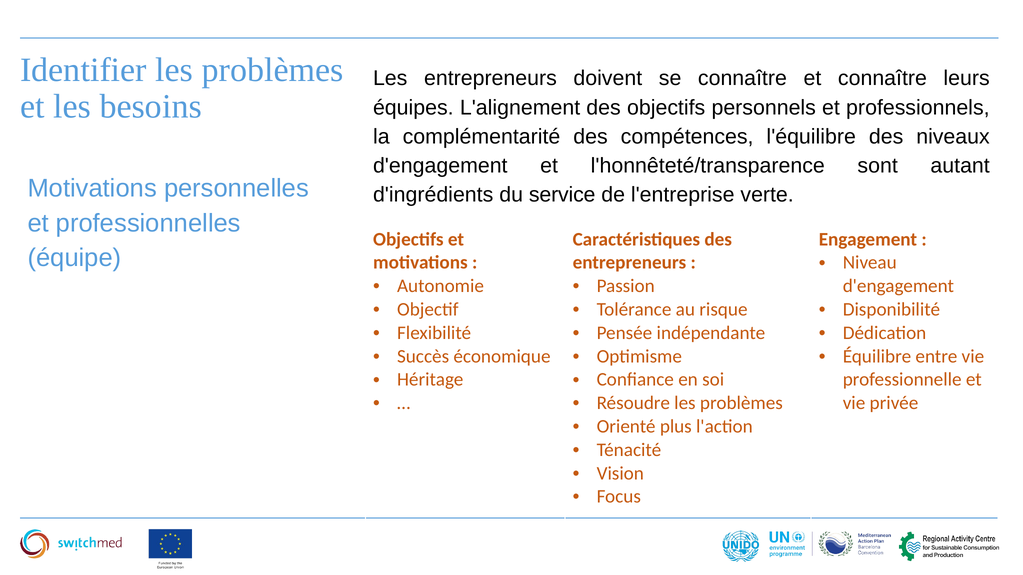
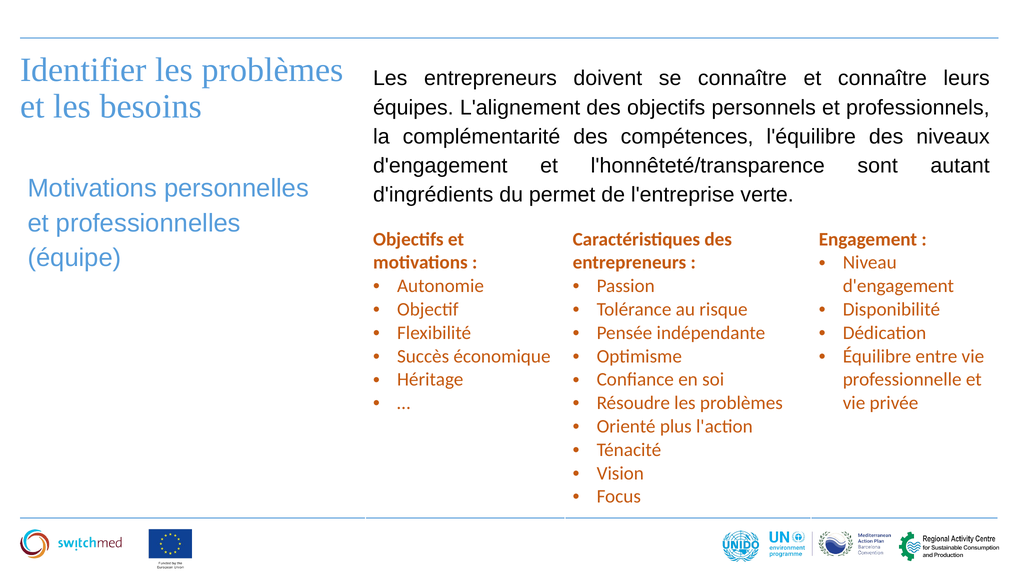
service: service -> permet
